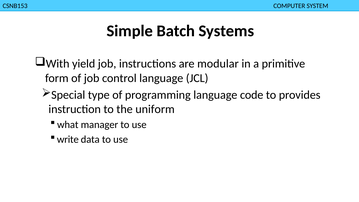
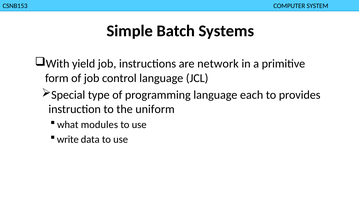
modular: modular -> network
code: code -> each
manager: manager -> modules
